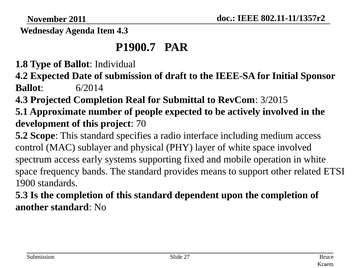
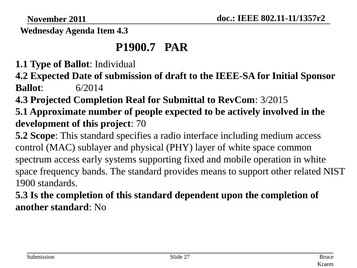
1.8: 1.8 -> 1.1
space involved: involved -> common
ETSI: ETSI -> NIST
